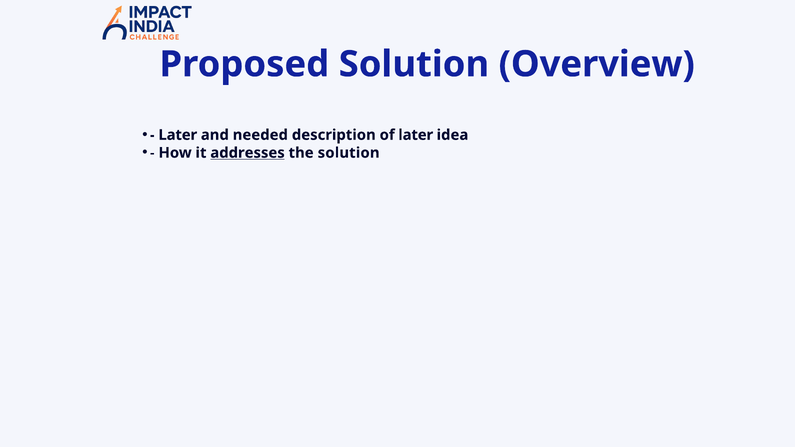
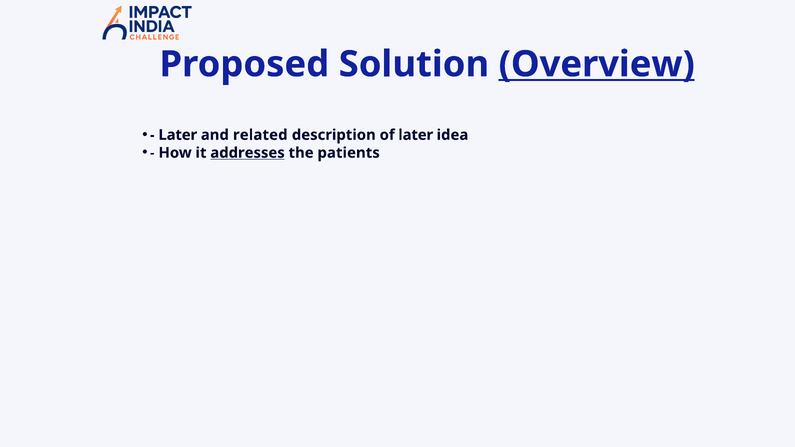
Overview underline: none -> present
needed: needed -> related
the solution: solution -> patients
